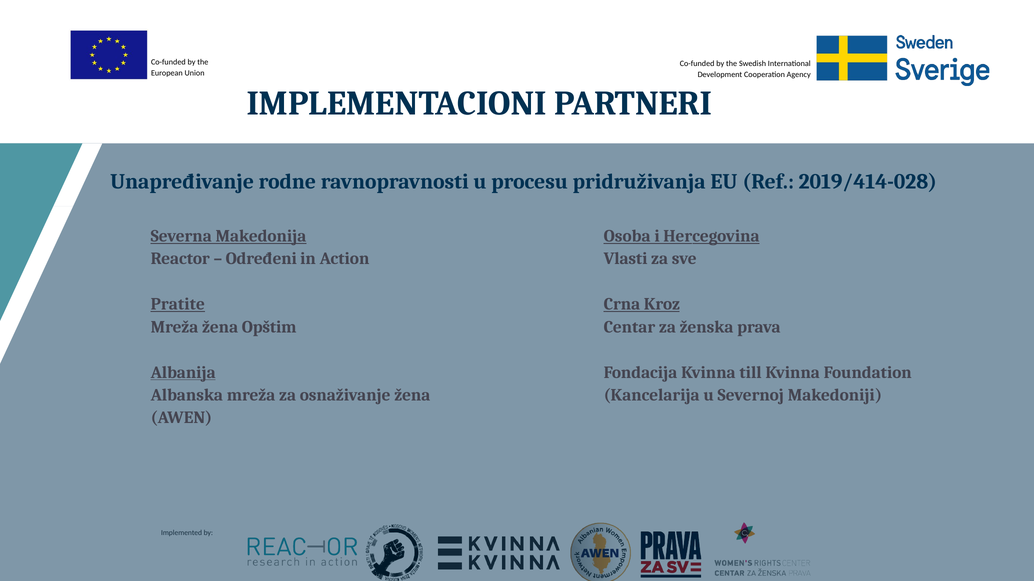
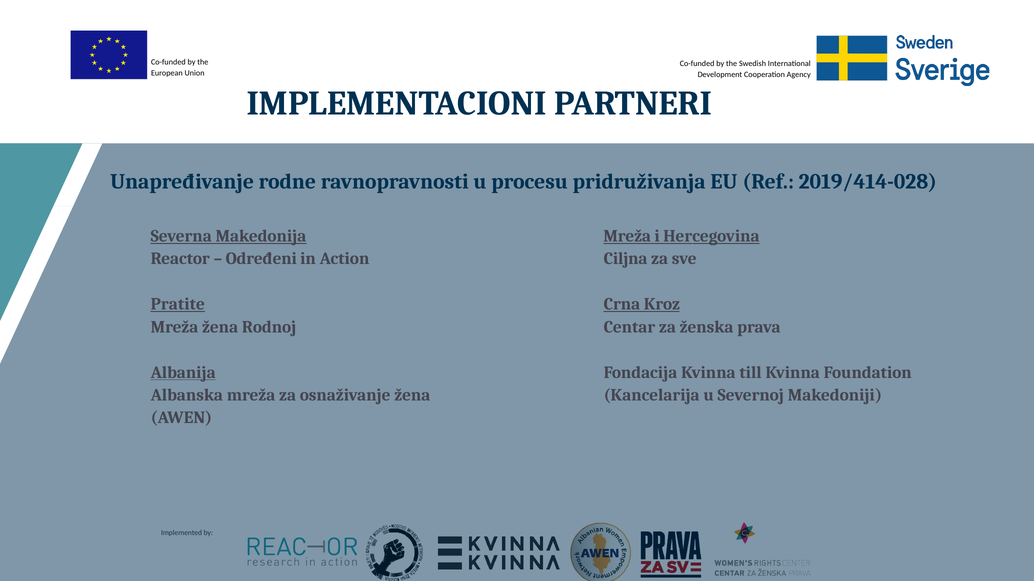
Osoba at (627, 236): Osoba -> Mreža
Vlasti: Vlasti -> Ciljna
Opštim: Opštim -> Rodnoj
